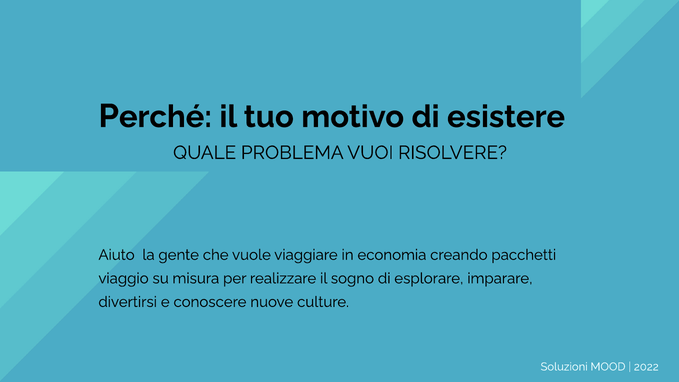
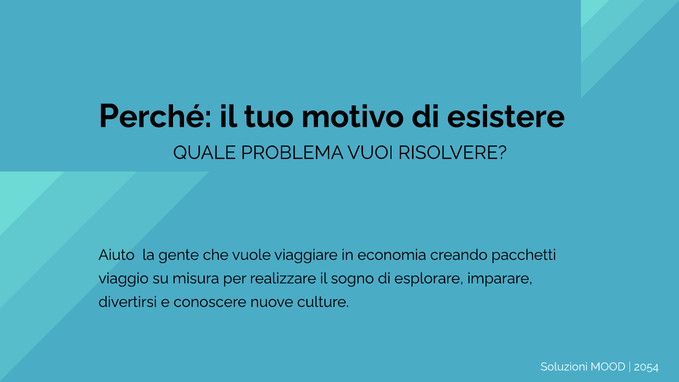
2022: 2022 -> 2054
